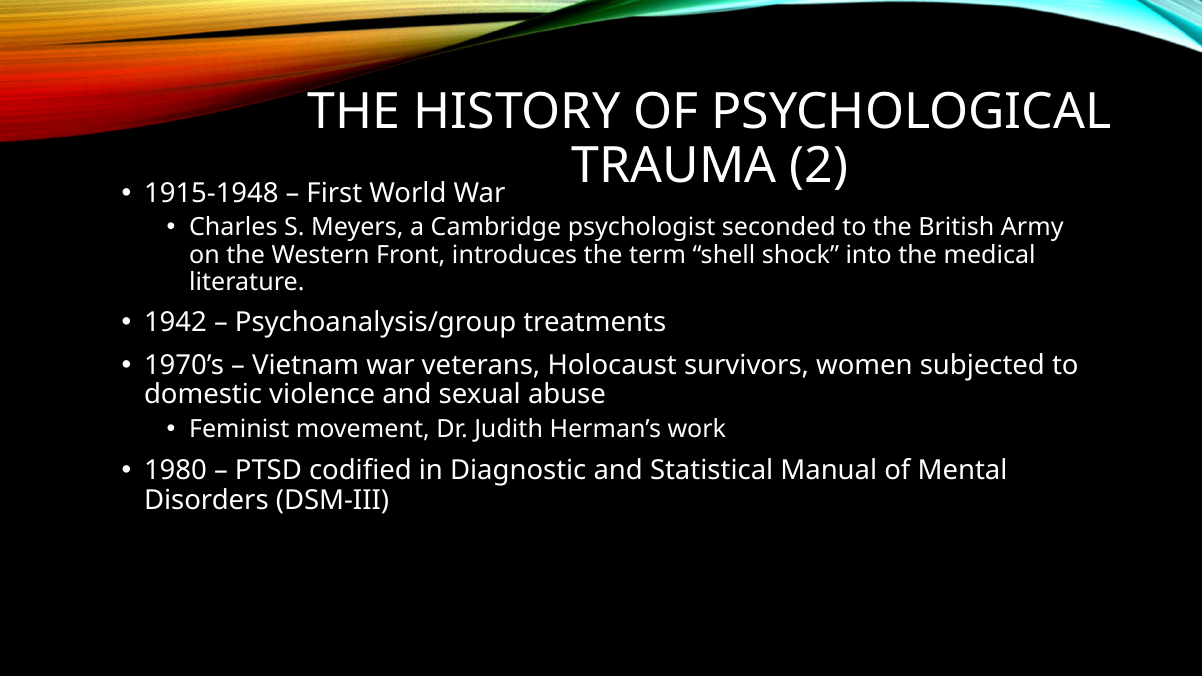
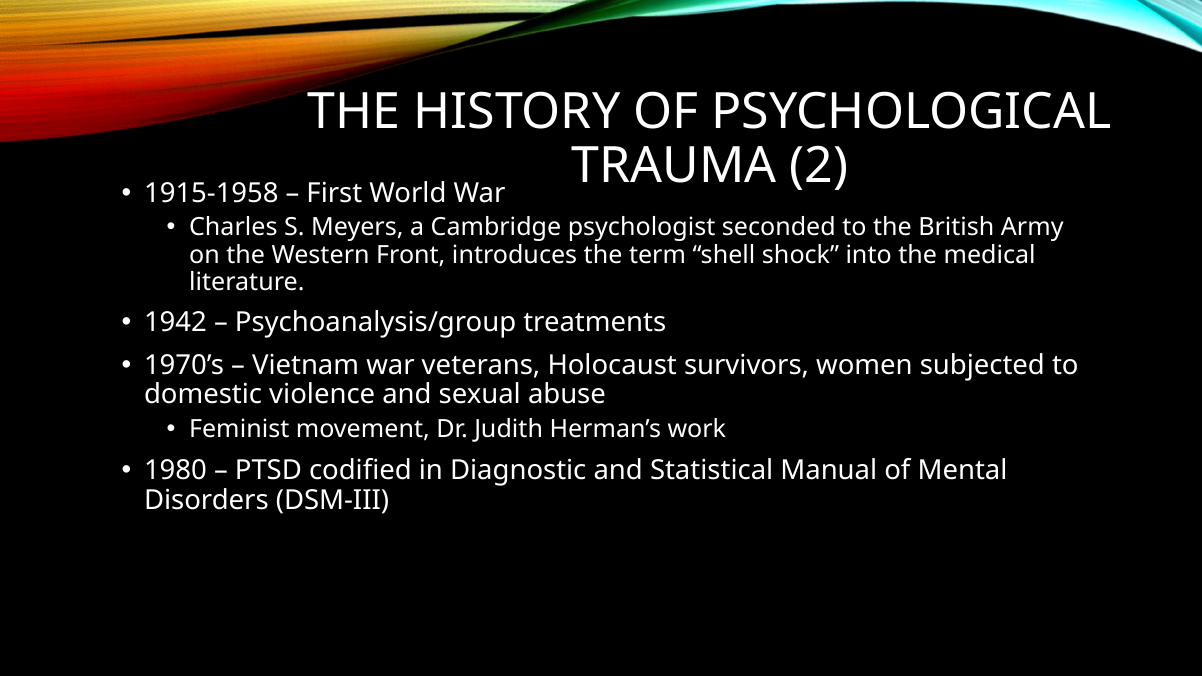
1915-1948: 1915-1948 -> 1915-1958
